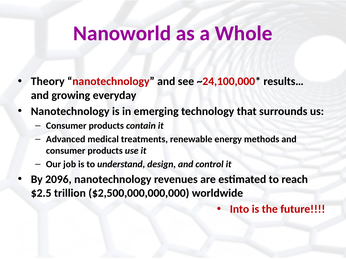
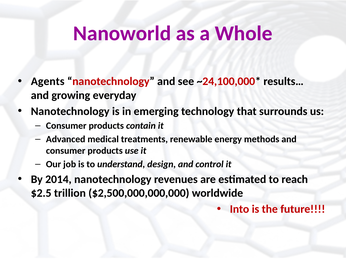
Theory: Theory -> Agents
2096: 2096 -> 2014
